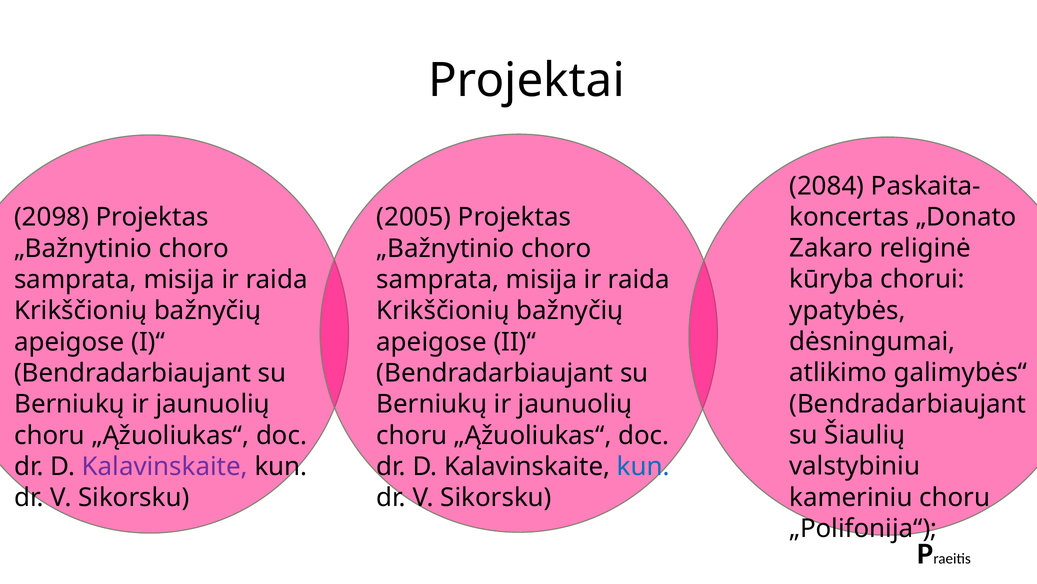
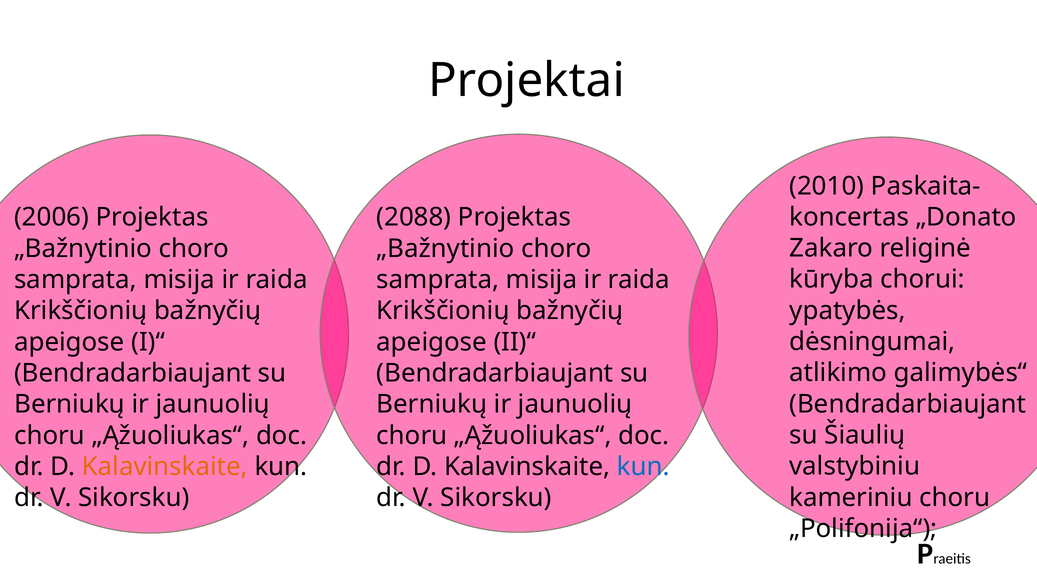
2084: 2084 -> 2010
2098: 2098 -> 2006
2005: 2005 -> 2088
Kalavinskaite at (165, 466) colour: purple -> orange
